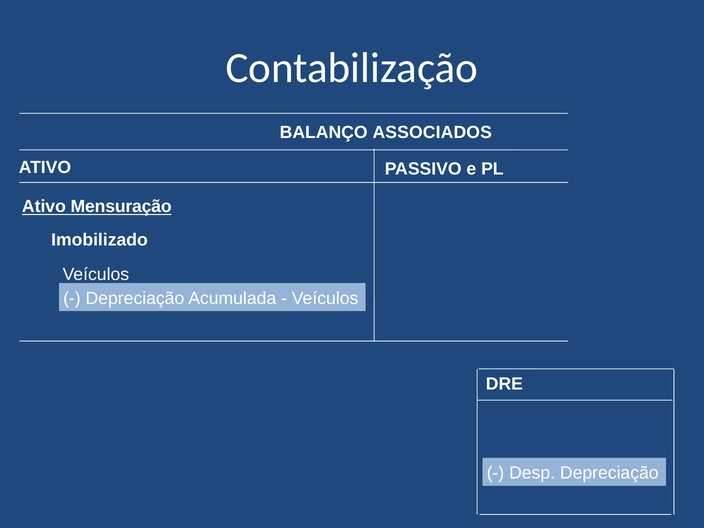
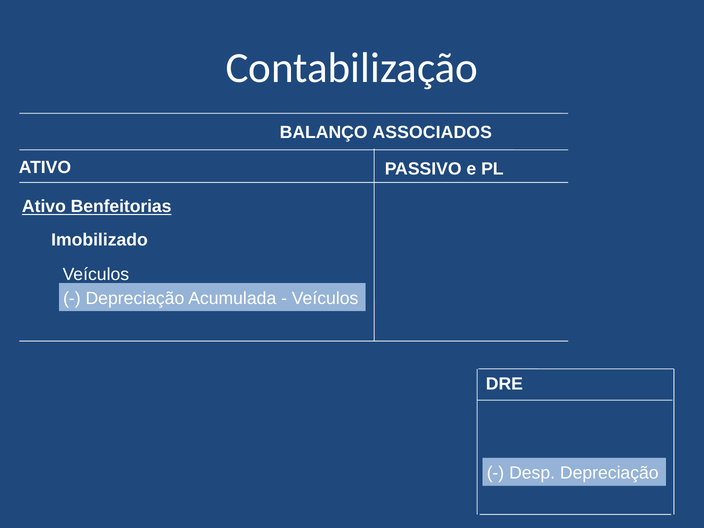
Mensuração: Mensuração -> Benfeitorias
